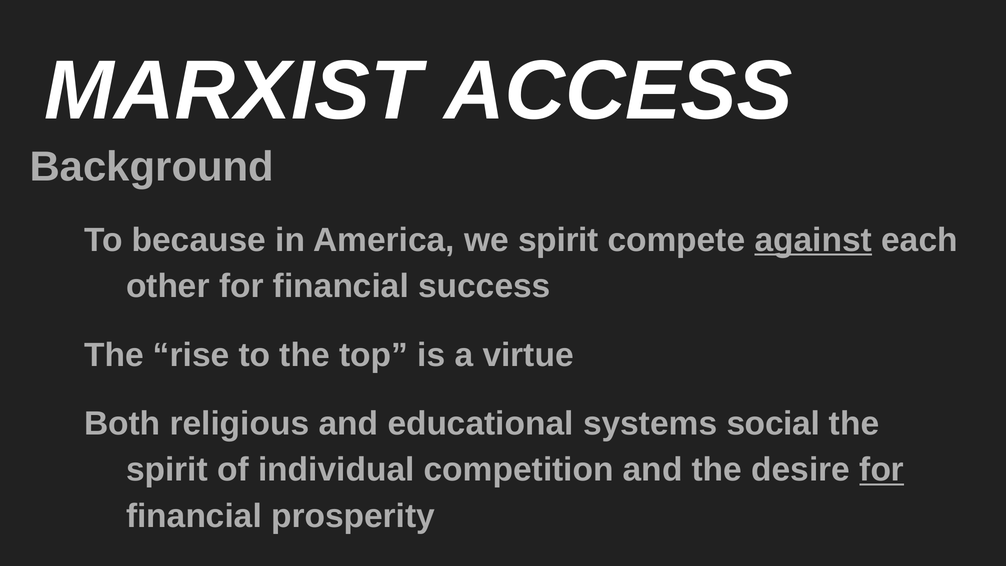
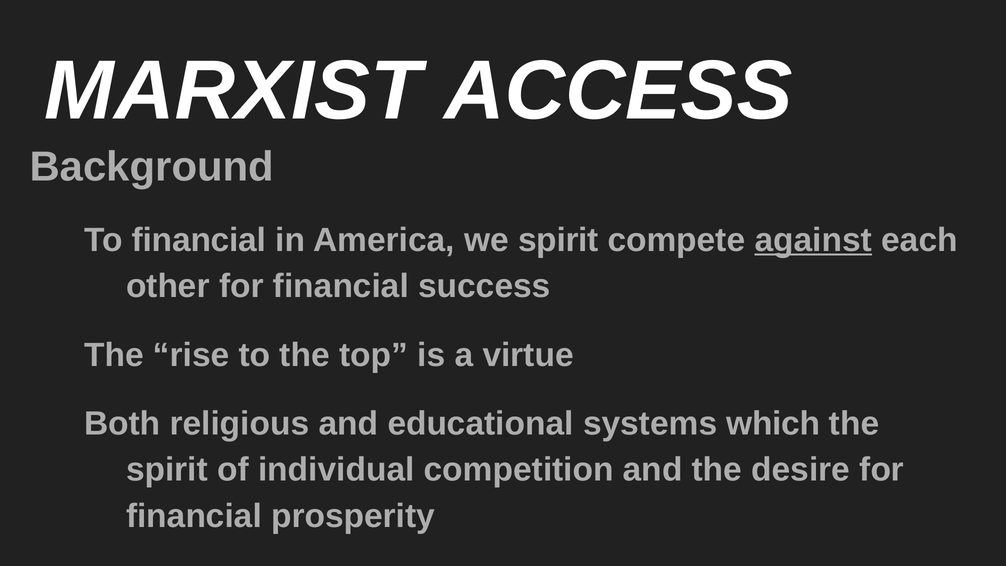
To because: because -> financial
social: social -> which
for at (882, 470) underline: present -> none
